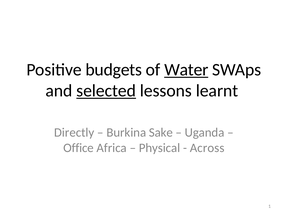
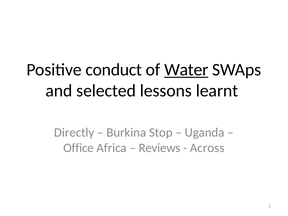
budgets: budgets -> conduct
selected underline: present -> none
Sake: Sake -> Stop
Physical: Physical -> Reviews
